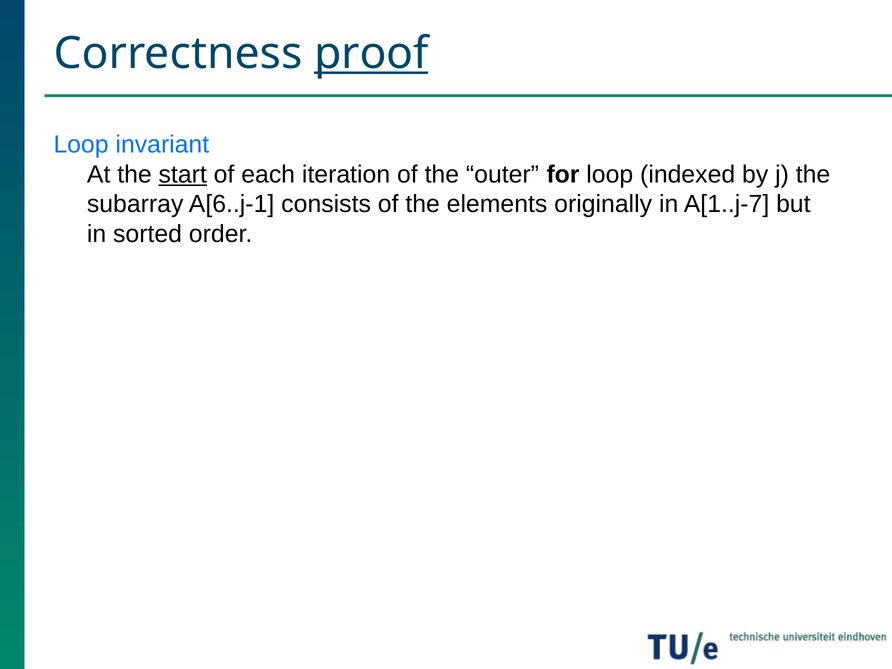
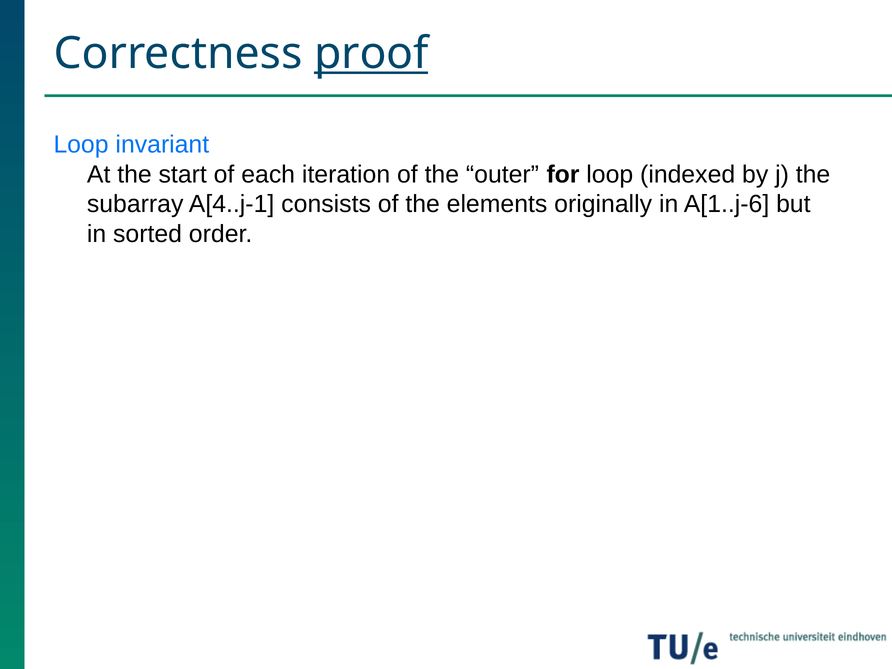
start underline: present -> none
A[6..j-1: A[6..j-1 -> A[4..j-1
A[1..j-7: A[1..j-7 -> A[1..j-6
